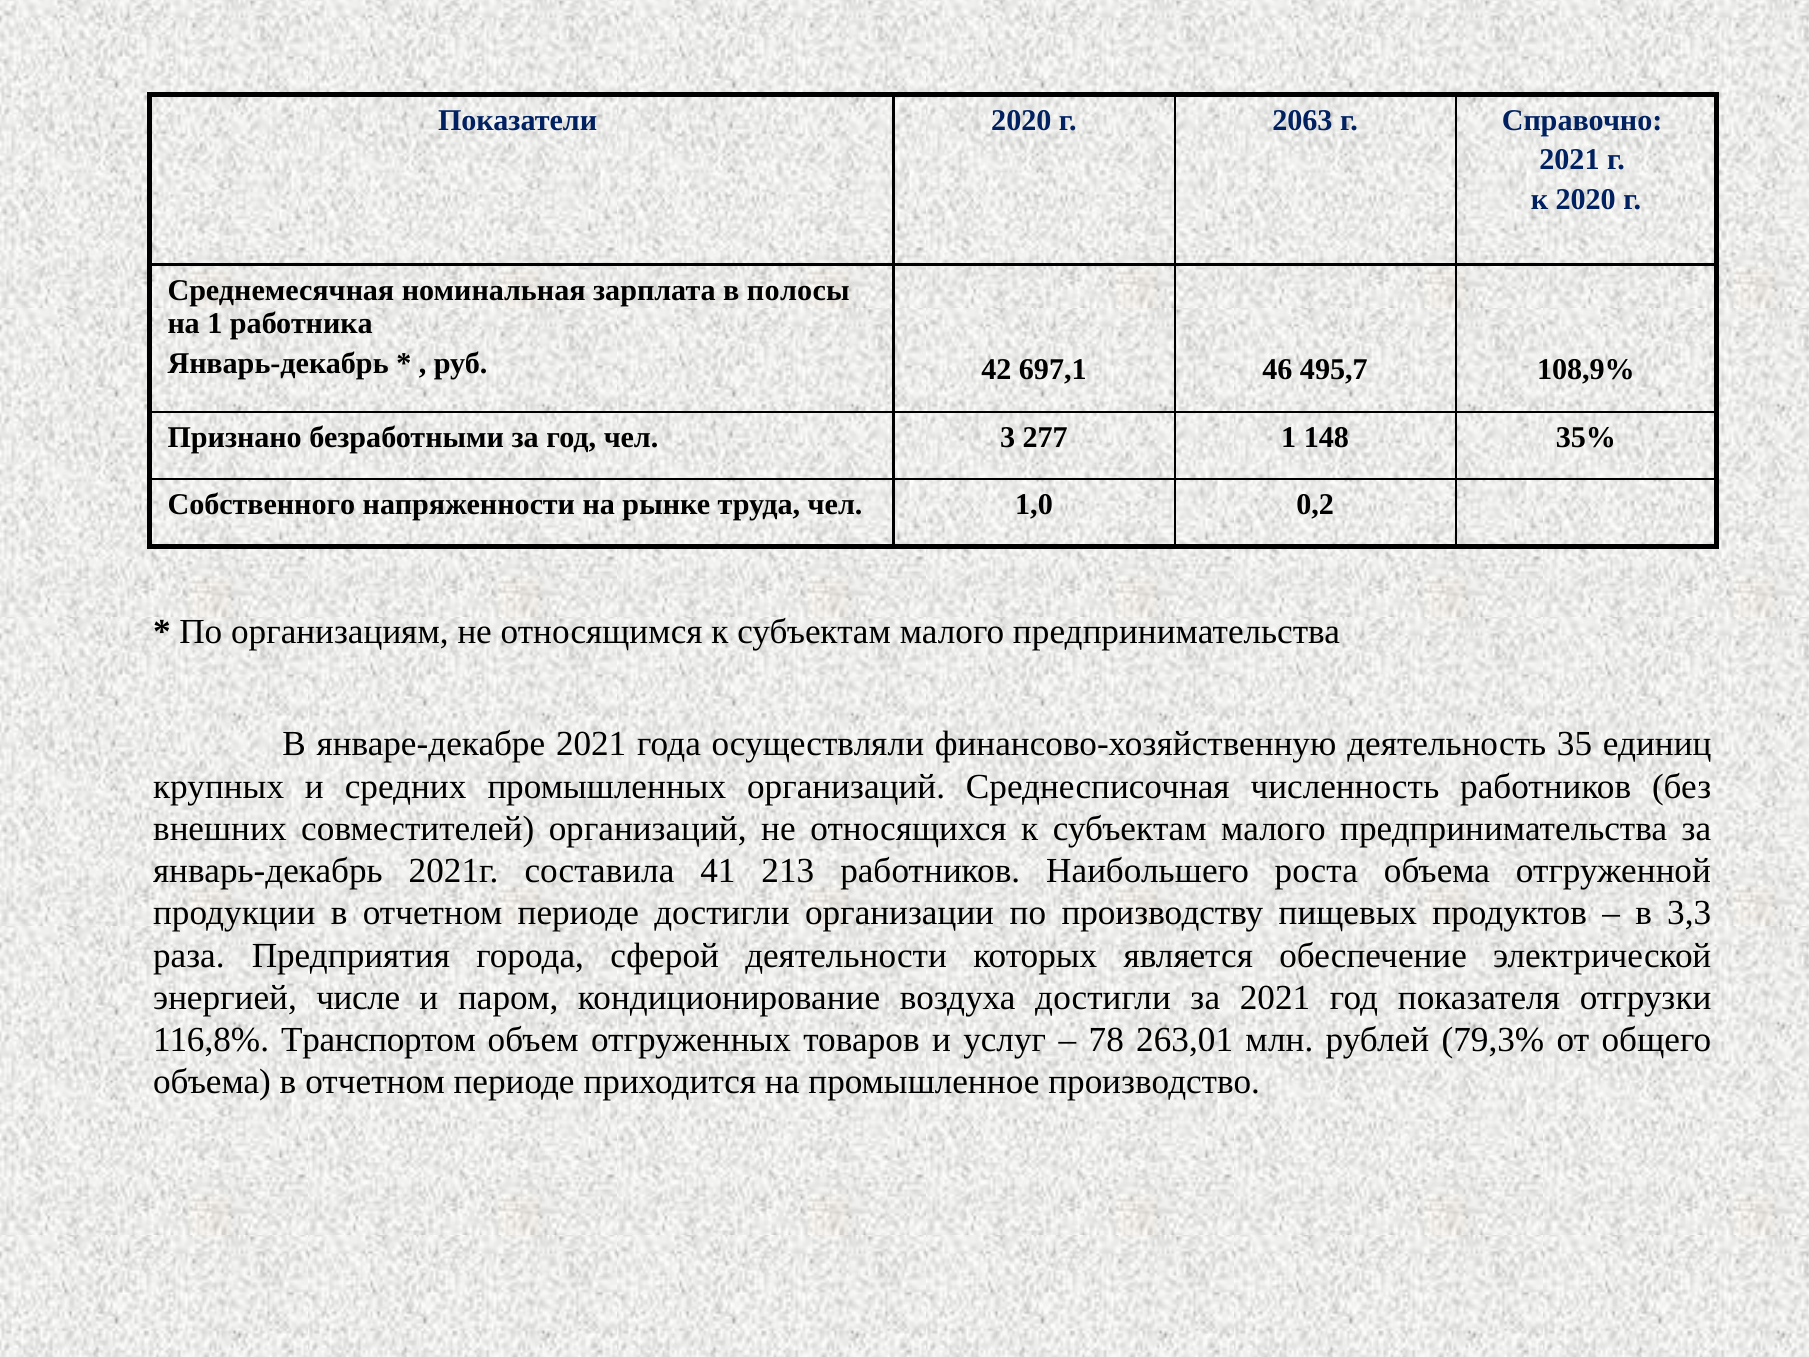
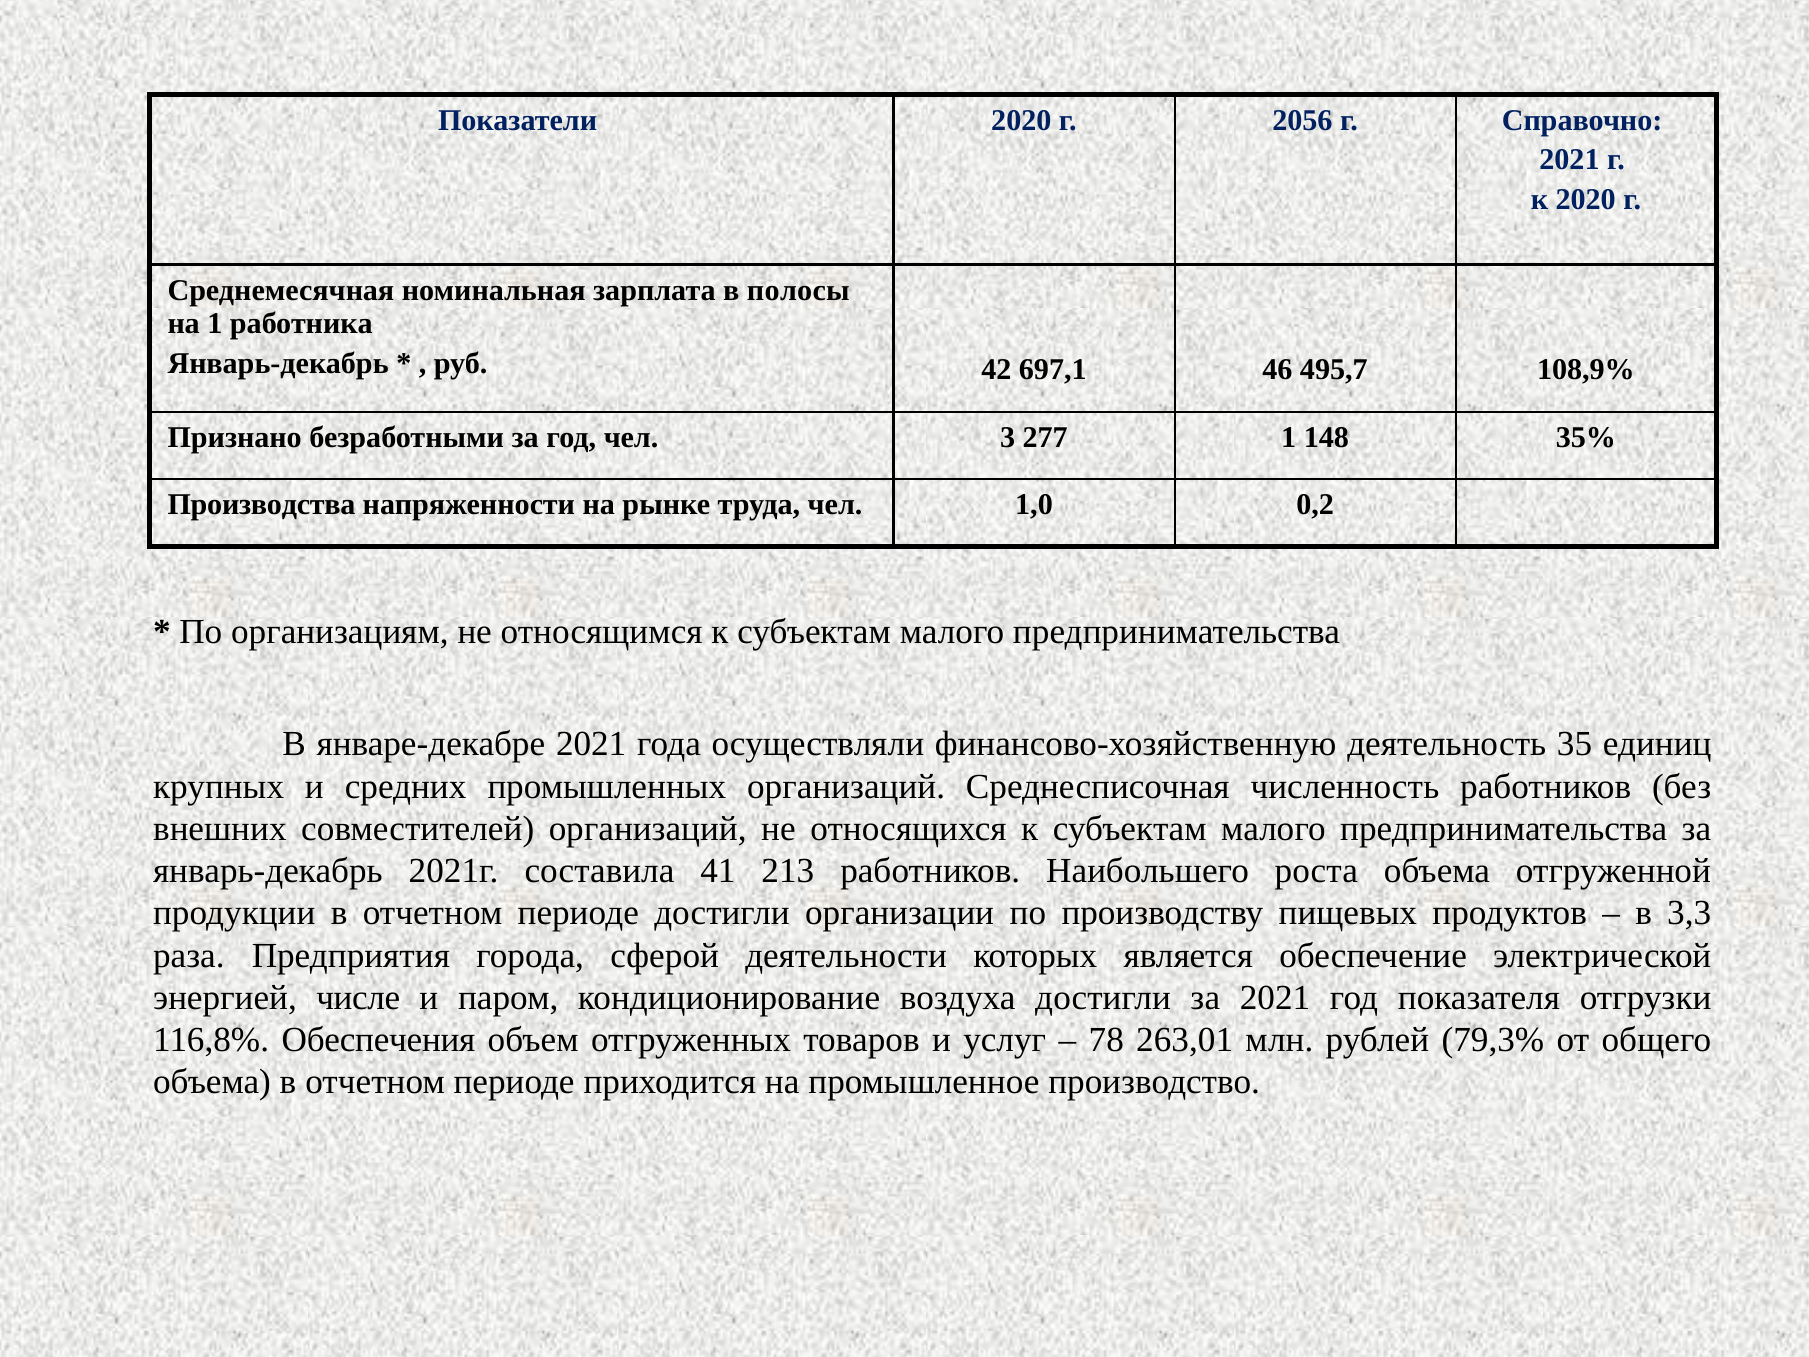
2063: 2063 -> 2056
Собственного: Собственного -> Производства
Транспортом: Транспортом -> Обеспечения
